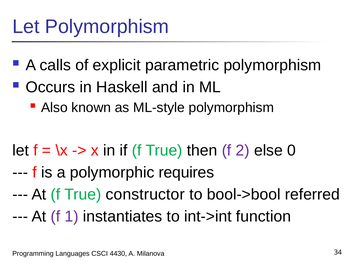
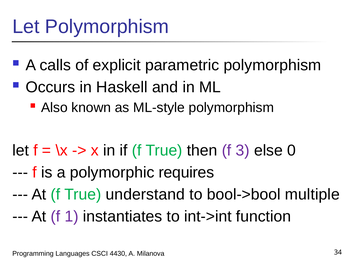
2: 2 -> 3
constructor: constructor -> understand
referred: referred -> multiple
